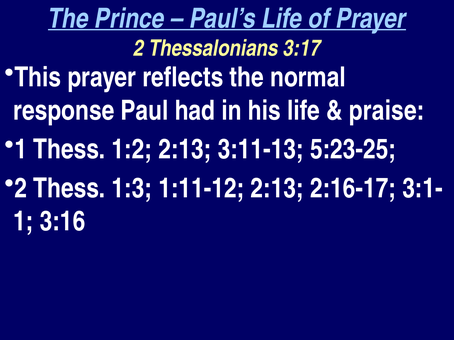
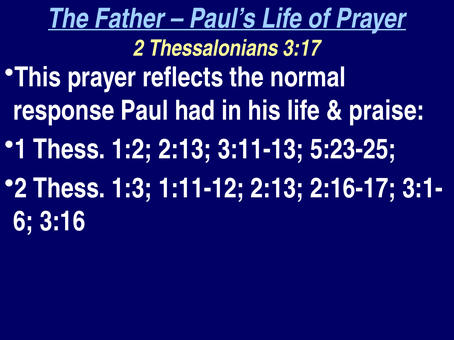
Prince: Prince -> Father
1 at (23, 222): 1 -> 6
